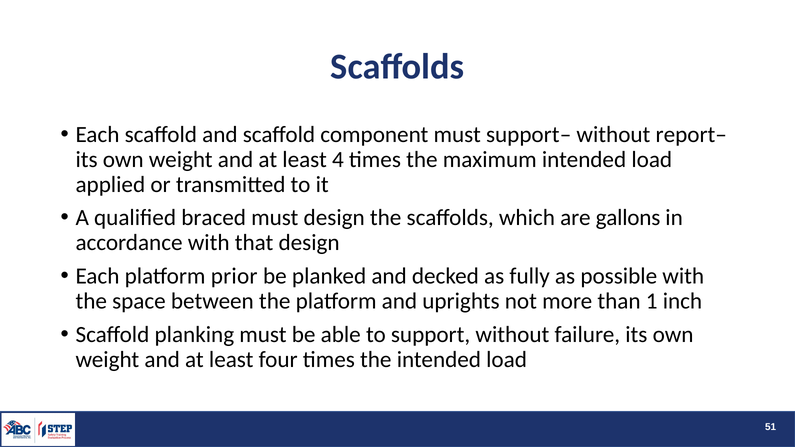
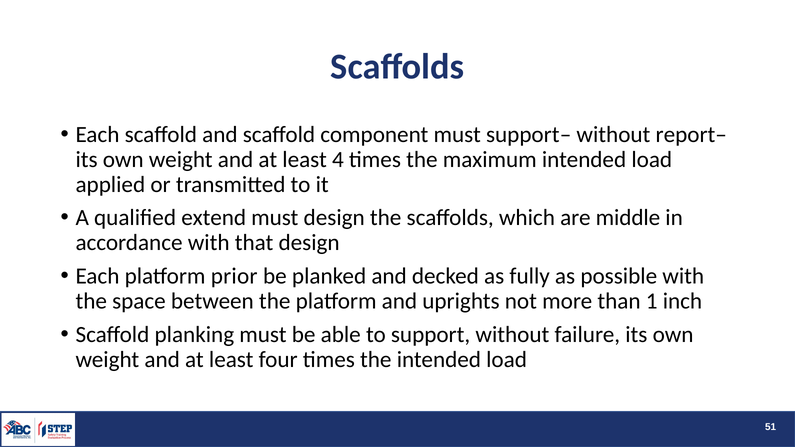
braced: braced -> extend
gallons: gallons -> middle
